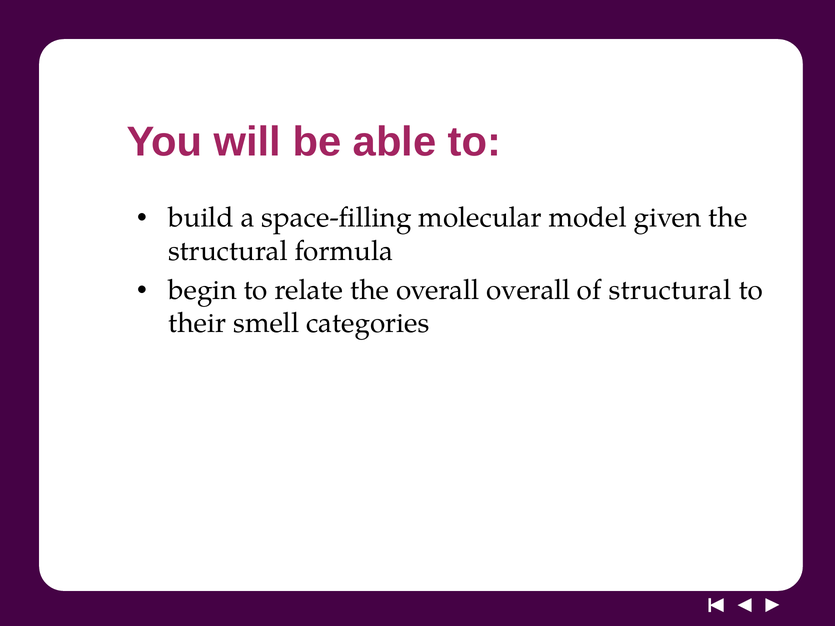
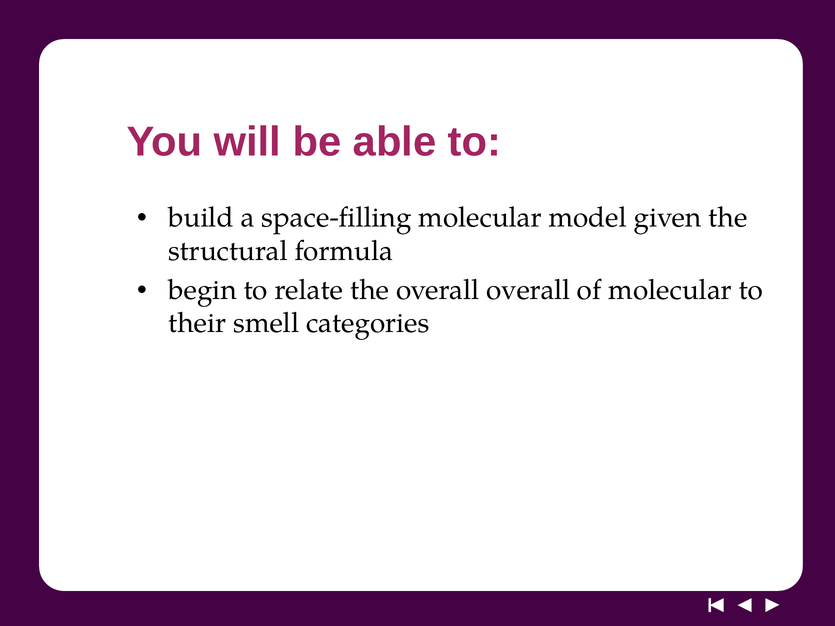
of structural: structural -> molecular
